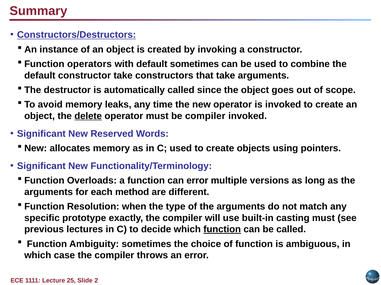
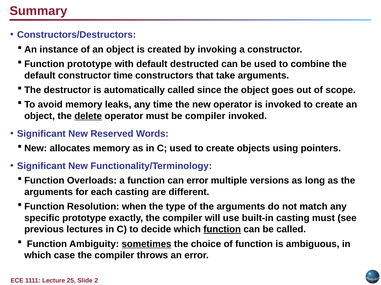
Constructors/Destructors underline: present -> none
operators at (89, 64): operators -> prototype
default sometimes: sometimes -> destructed
constructor take: take -> time
each method: method -> casting
sometimes at (146, 245) underline: none -> present
